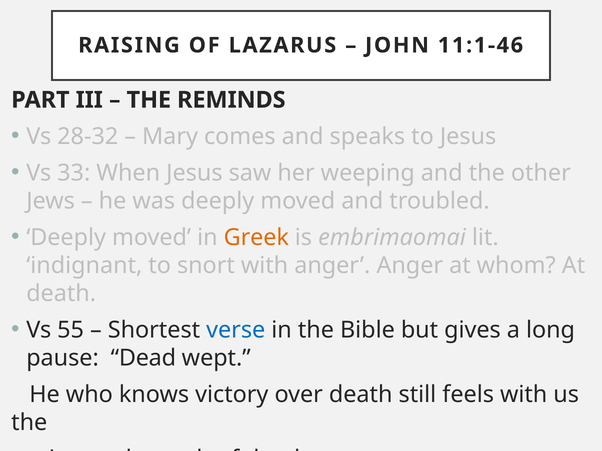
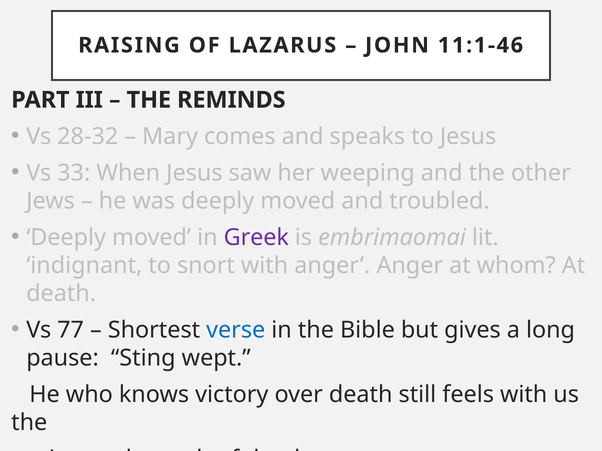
Greek colour: orange -> purple
55: 55 -> 77
pause Dead: Dead -> Sting
